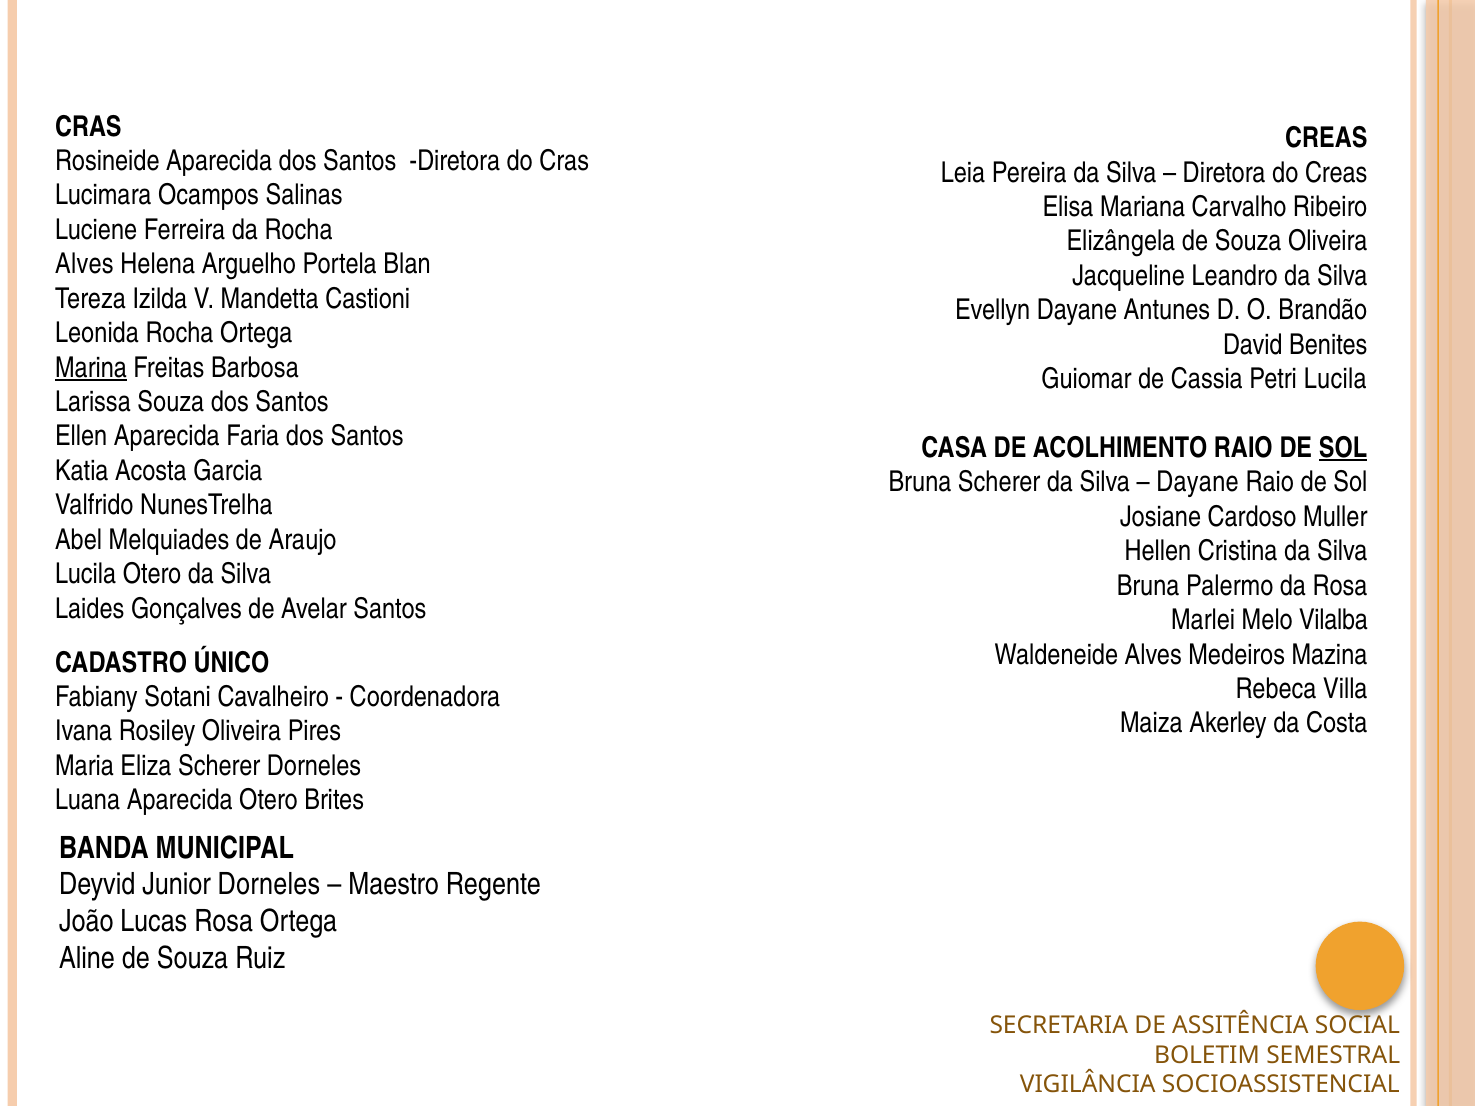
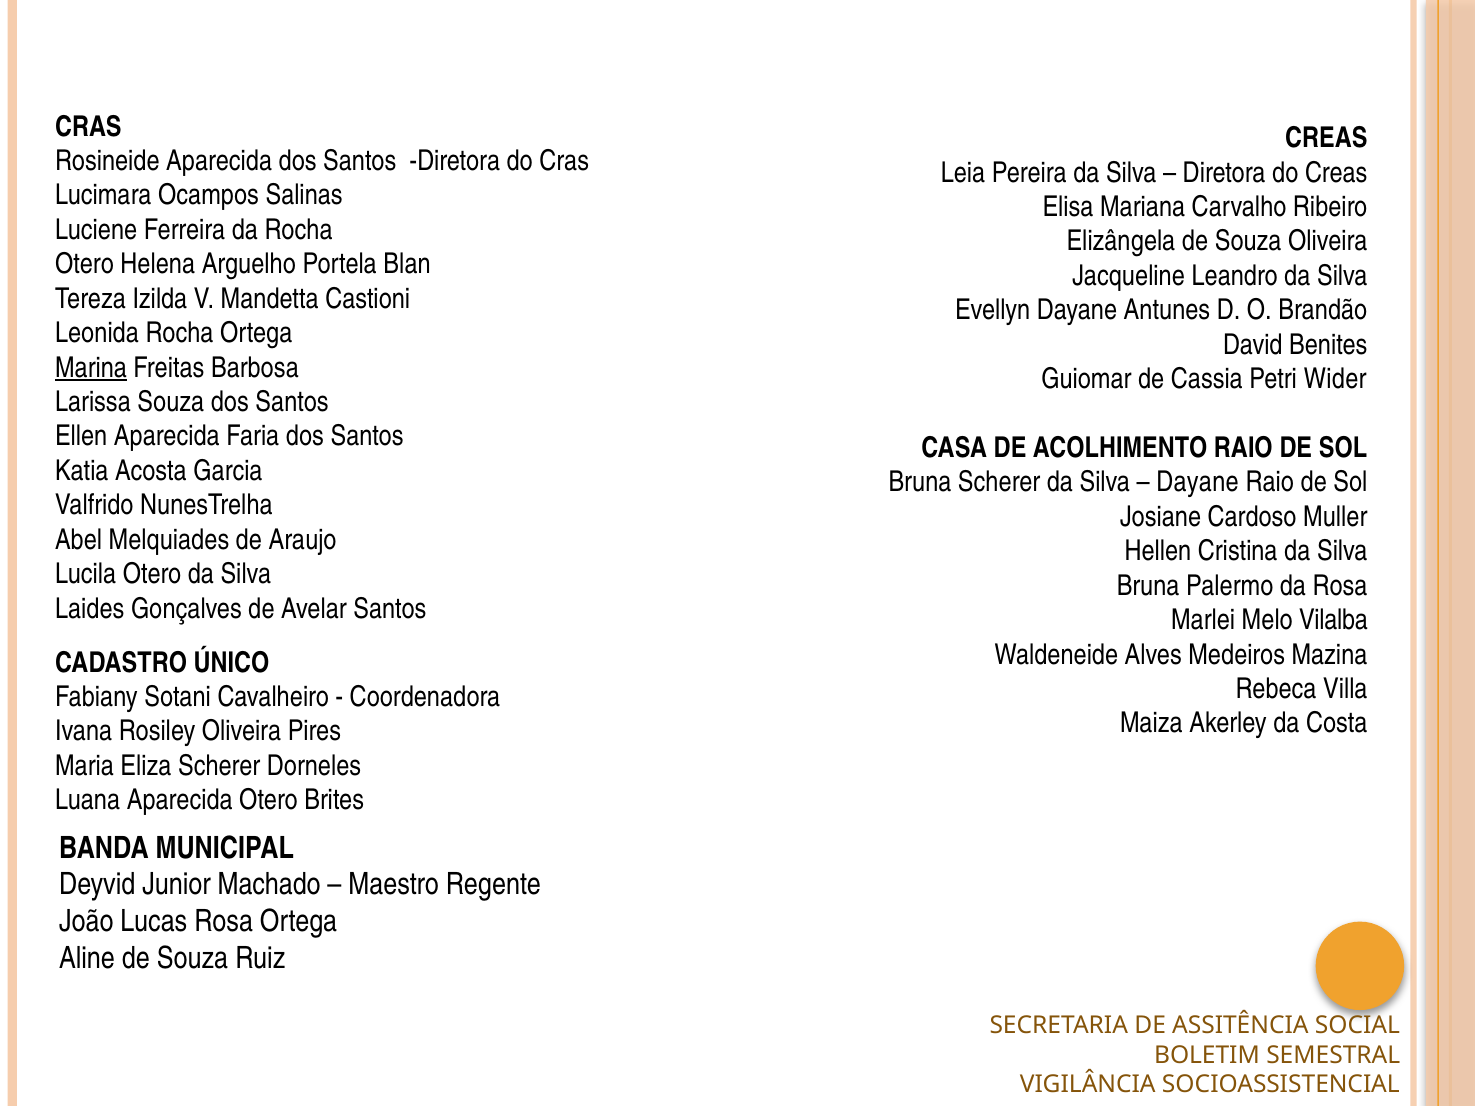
Alves at (84, 264): Alves -> Otero
Petri Lucila: Lucila -> Wider
SOL at (1343, 448) underline: present -> none
Junior Dorneles: Dorneles -> Machado
